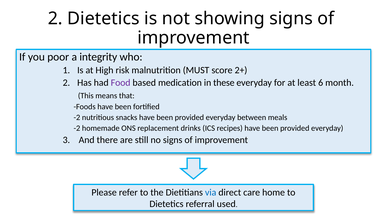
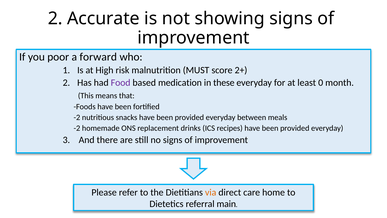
2 Dietetics: Dietetics -> Accurate
integrity: integrity -> forward
6: 6 -> 0
via colour: blue -> orange
used: used -> main
